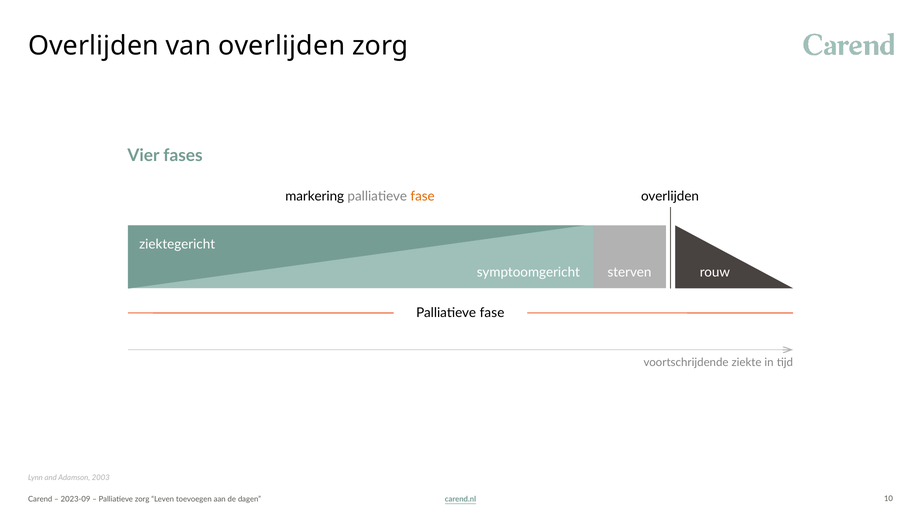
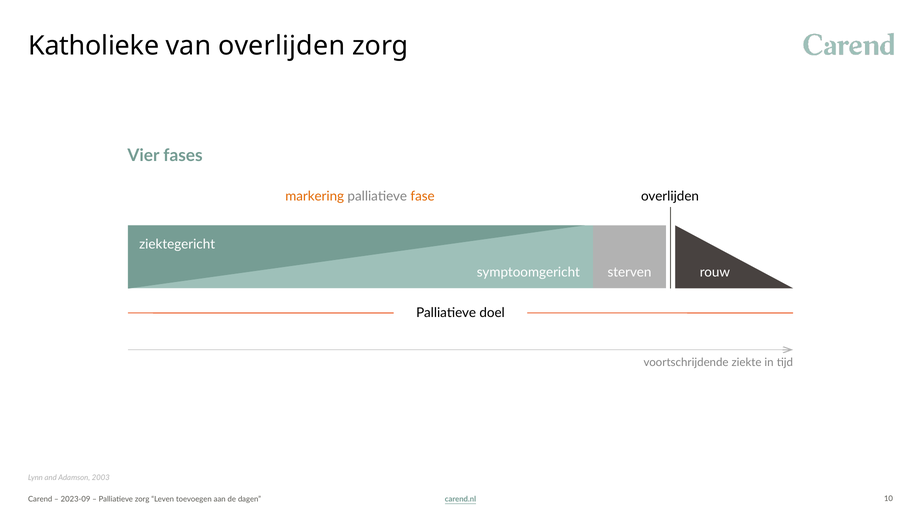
Overlijden at (93, 46): Overlijden -> Katholieke
markering colour: black -> orange
fase at (492, 313): fase -> doel
